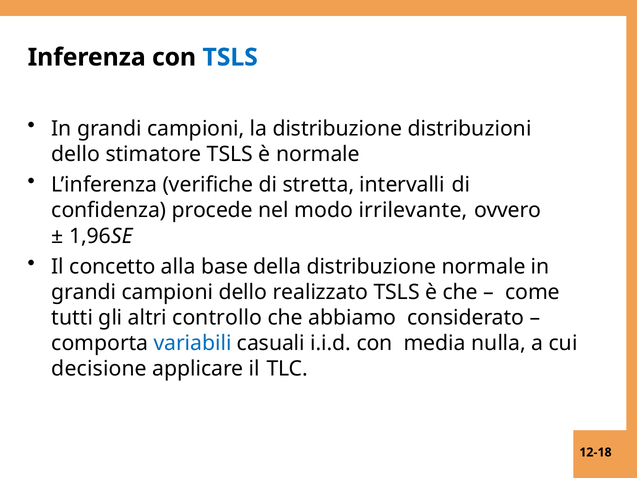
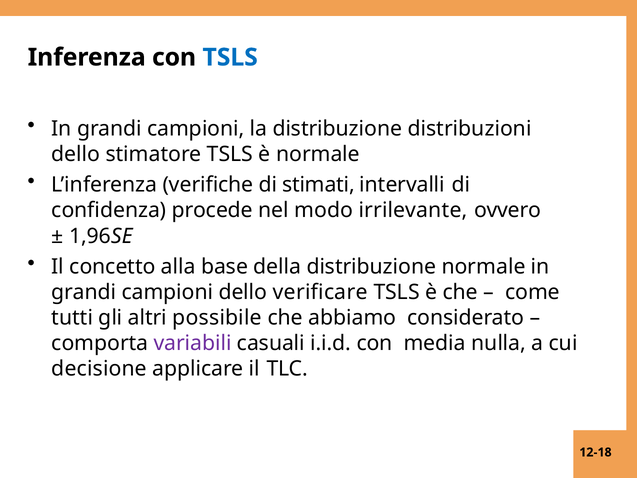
stretta: stretta -> stimati
realizzato: realizzato -> verificare
controllo: controllo -> possibile
variabili colour: blue -> purple
